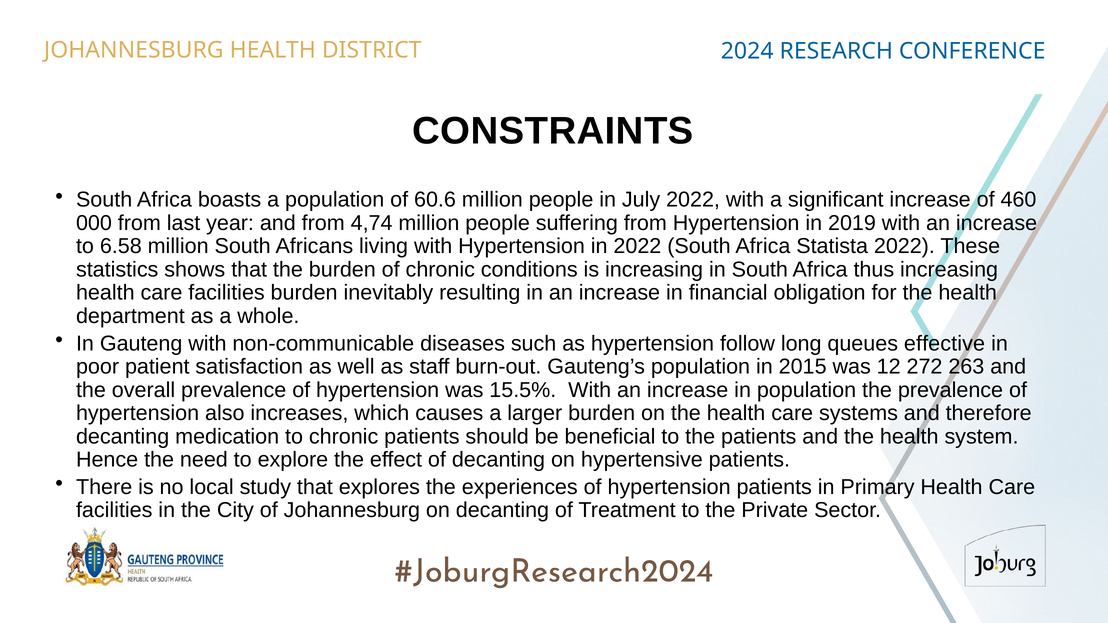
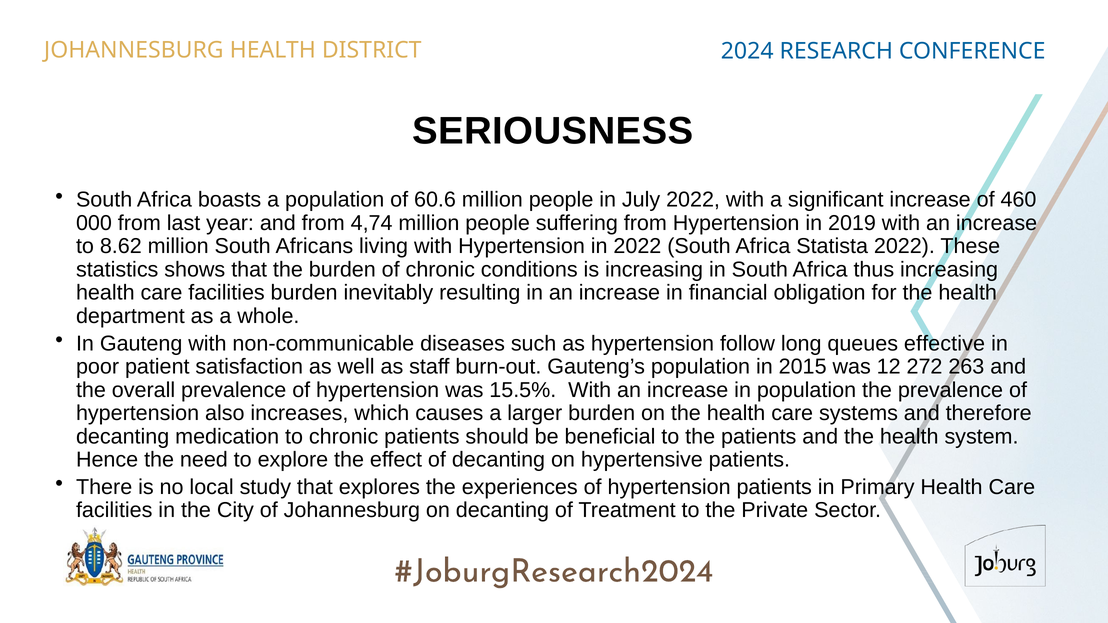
CONSTRAINTS: CONSTRAINTS -> SERIOUSNESS
6.58: 6.58 -> 8.62
